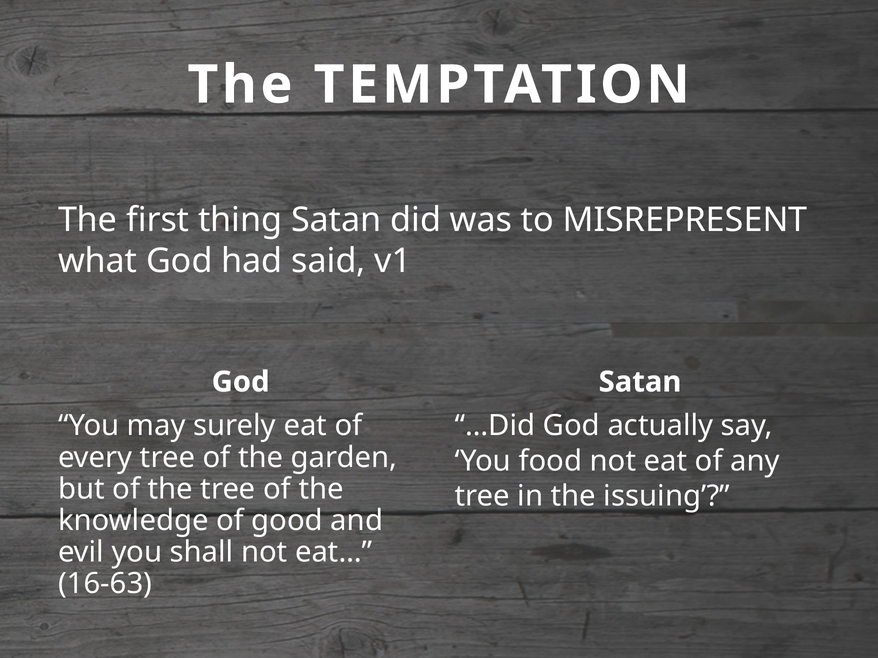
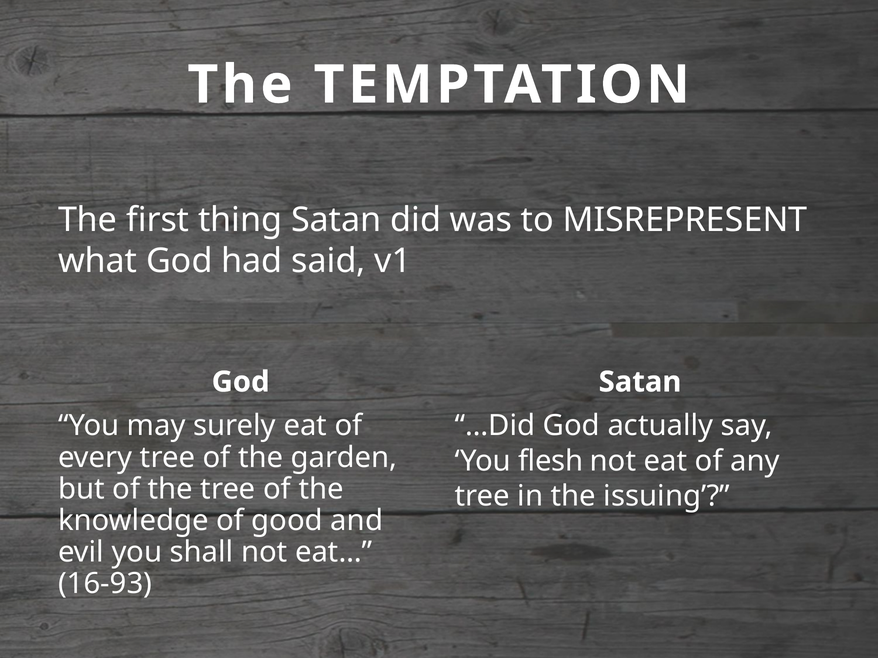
food: food -> flesh
16-63: 16-63 -> 16-93
